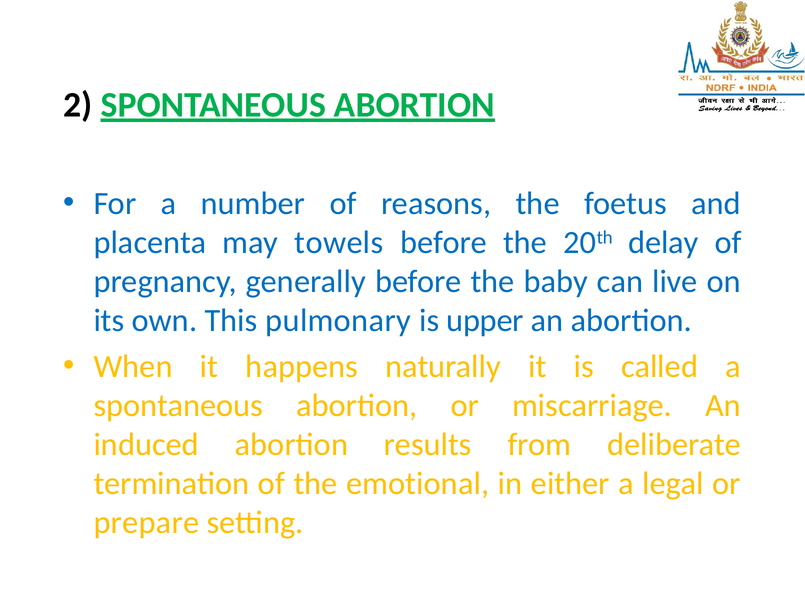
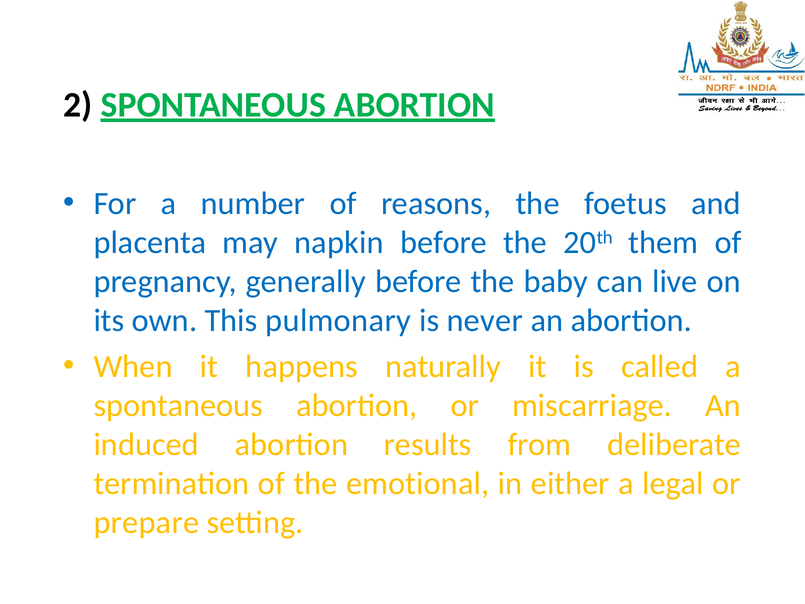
towels: towels -> napkin
delay: delay -> them
upper: upper -> never
